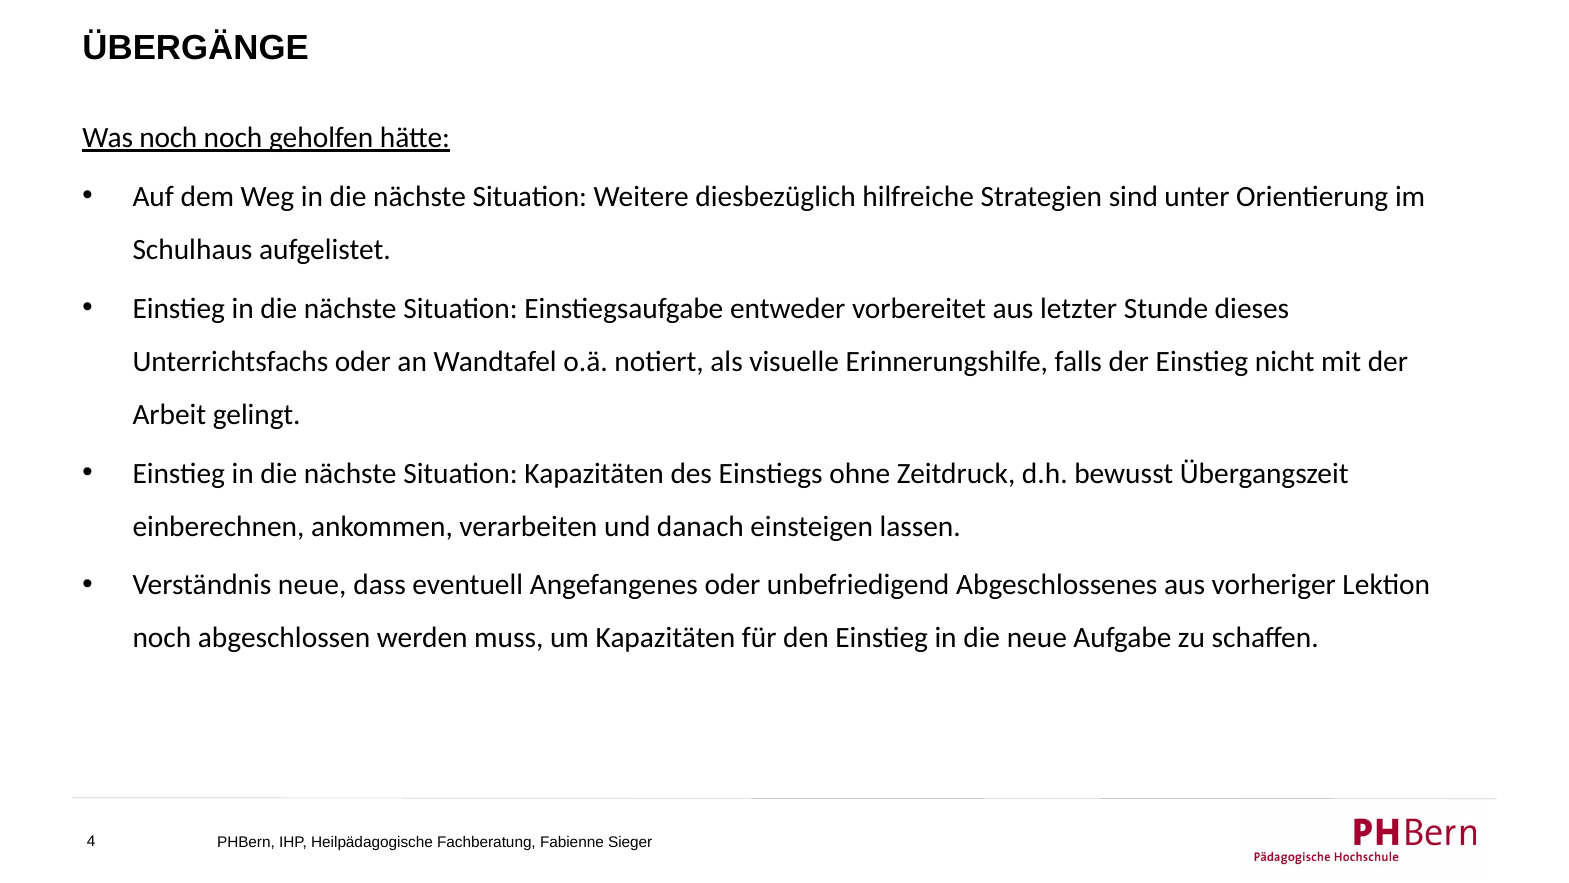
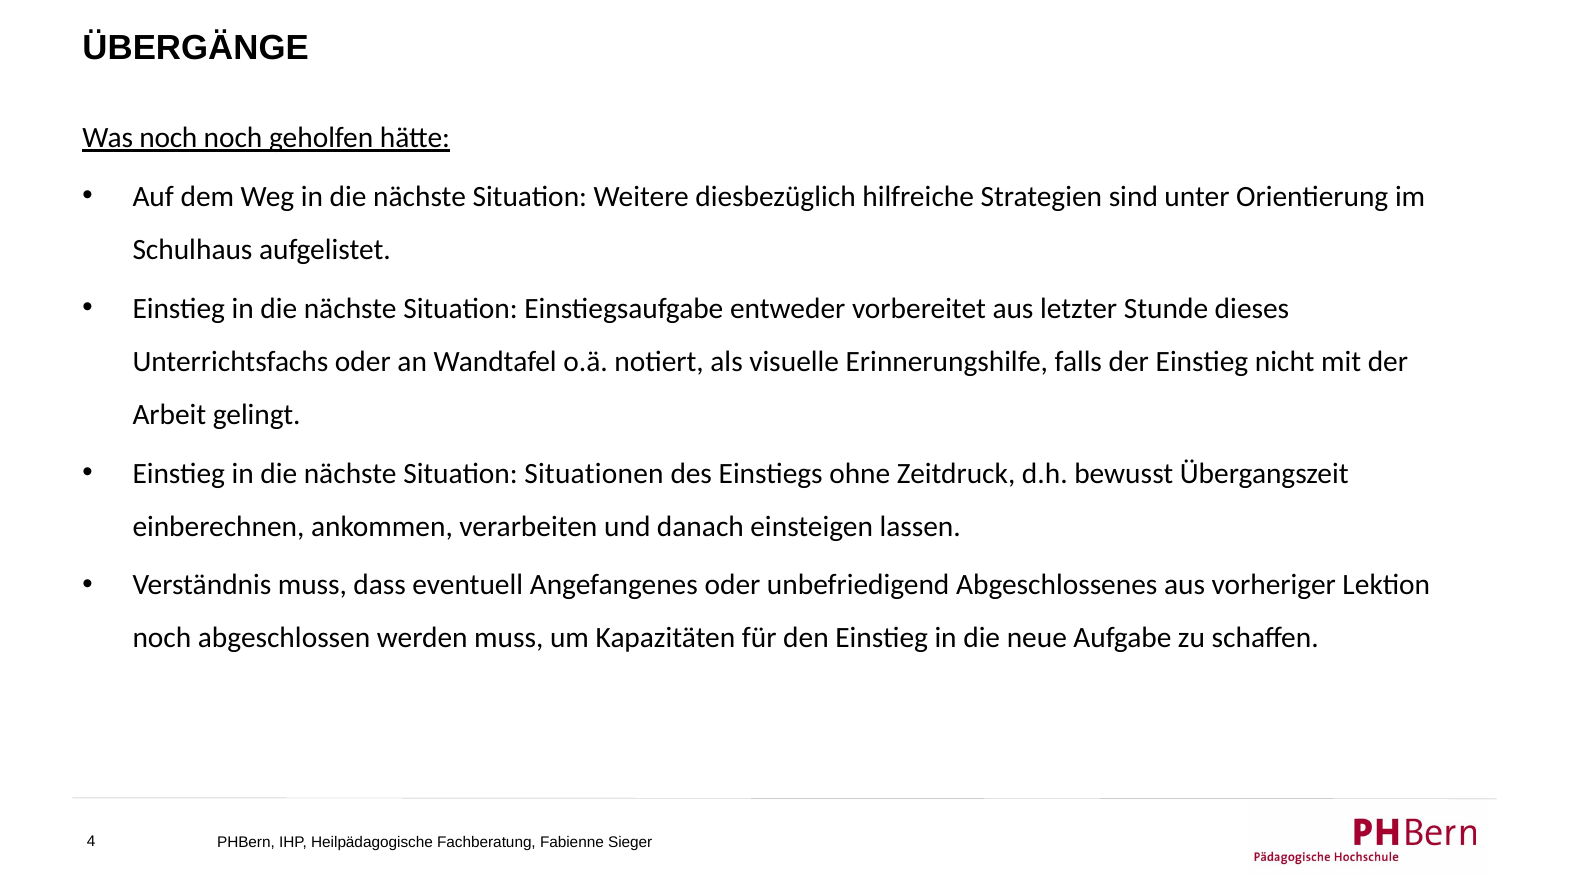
Situation Kapazitäten: Kapazitäten -> Situationen
Verständnis neue: neue -> muss
